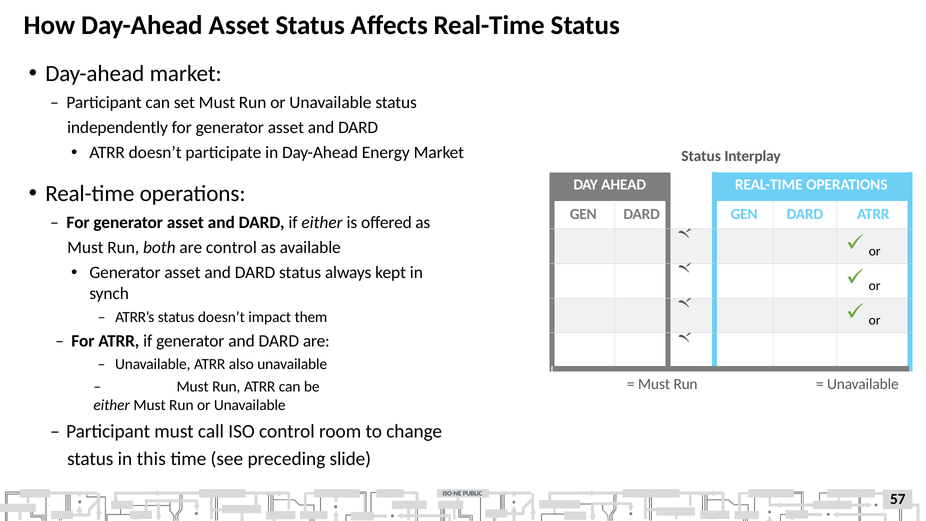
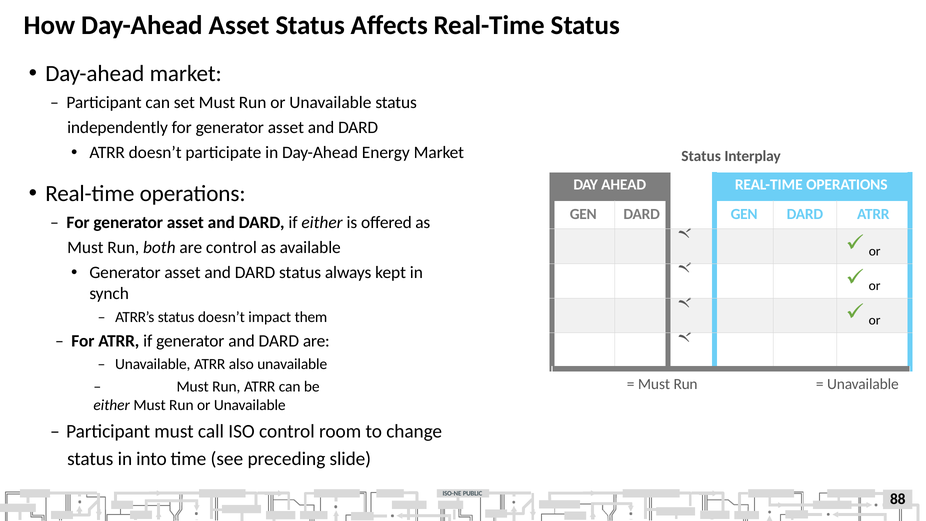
this: this -> into
57: 57 -> 88
